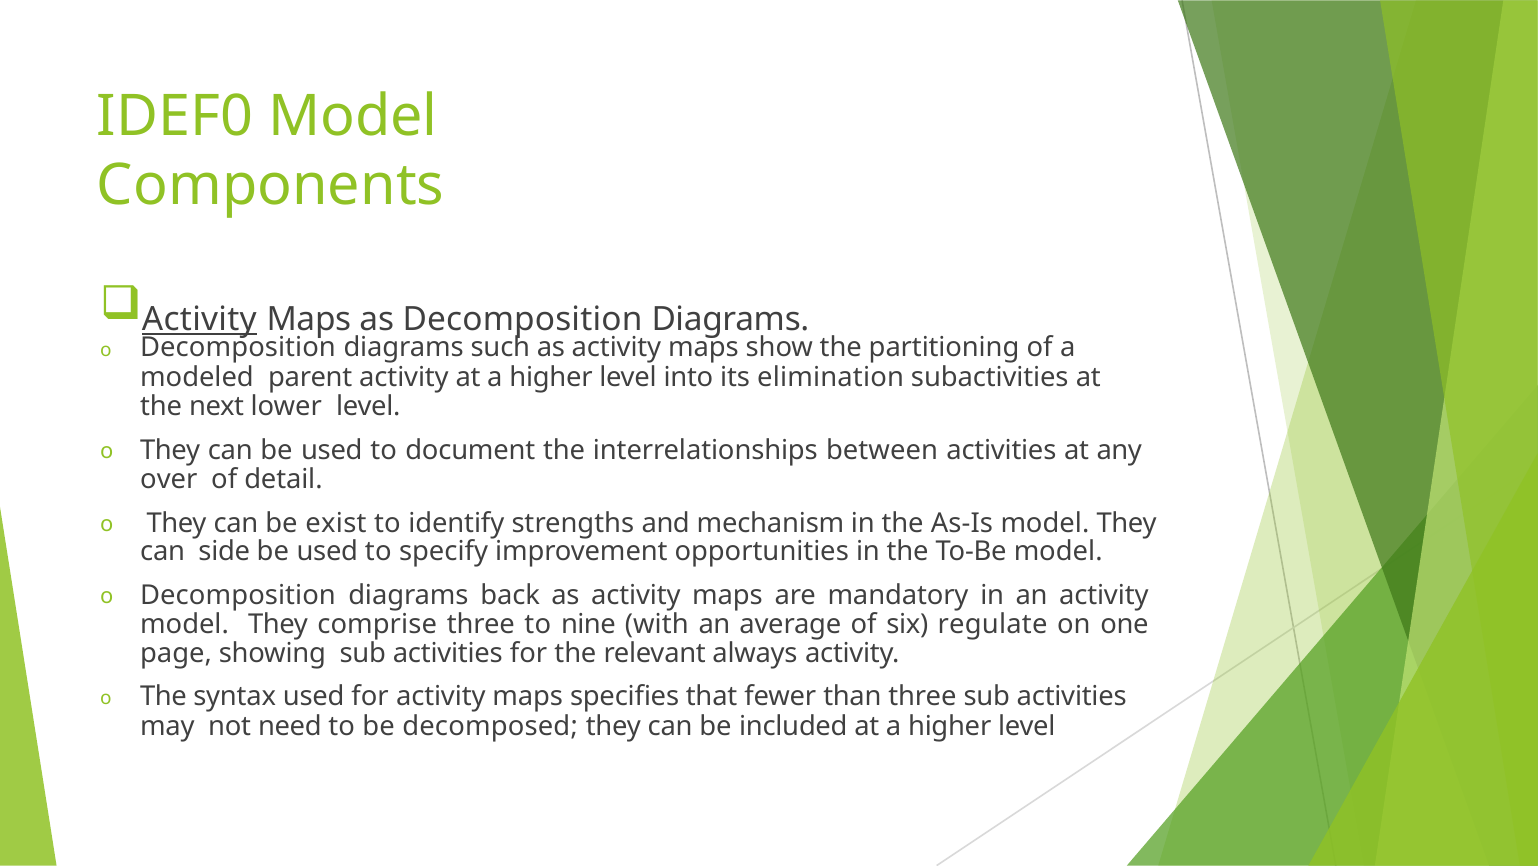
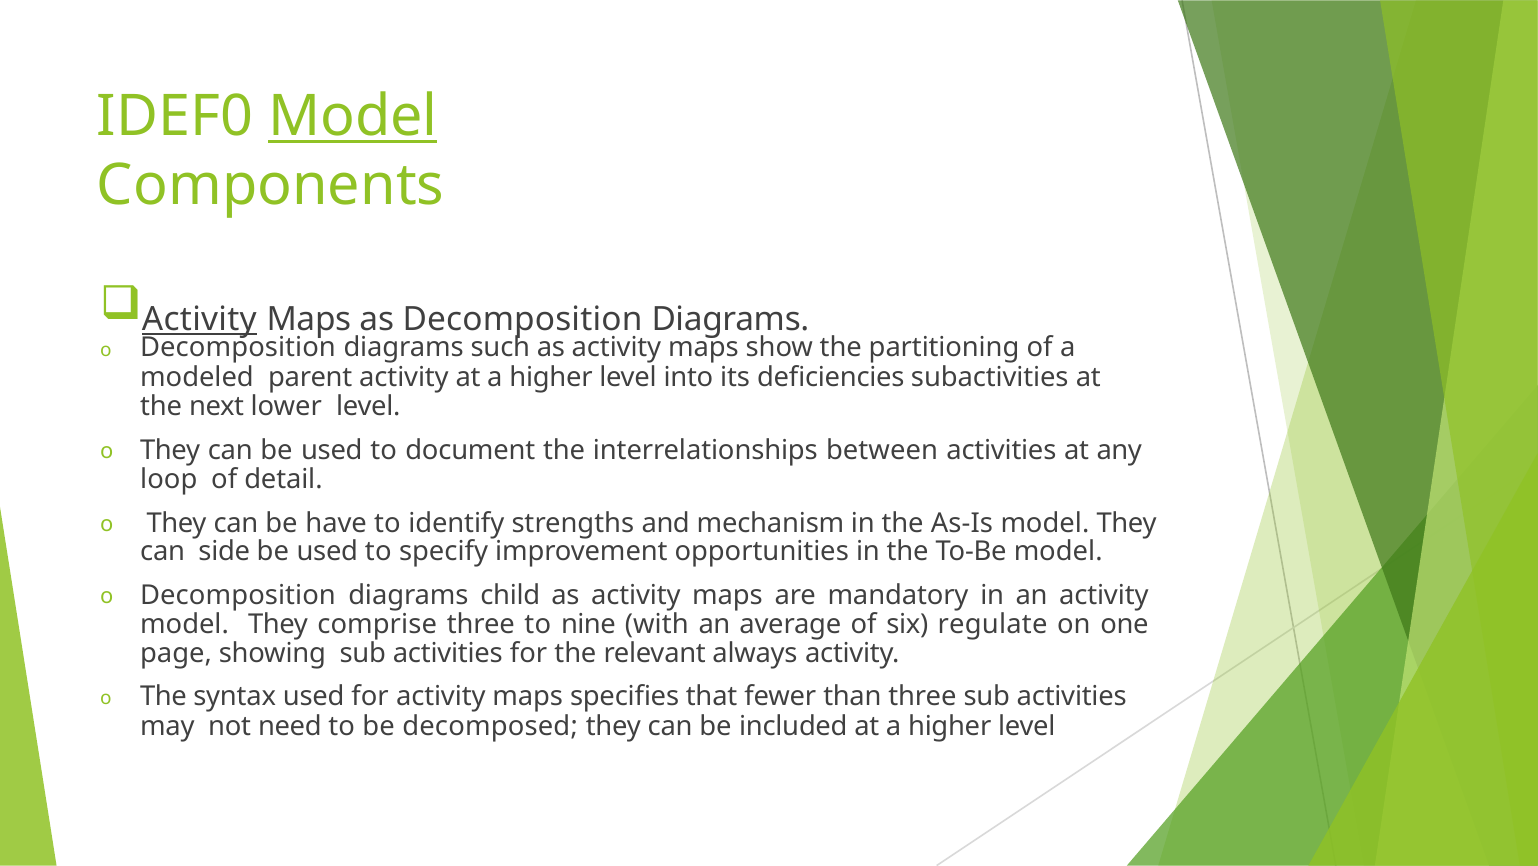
Model at (353, 117) underline: none -> present
elimination: elimination -> deﬁciencies
over: over -> loop
exist: exist -> have
back: back -> child
